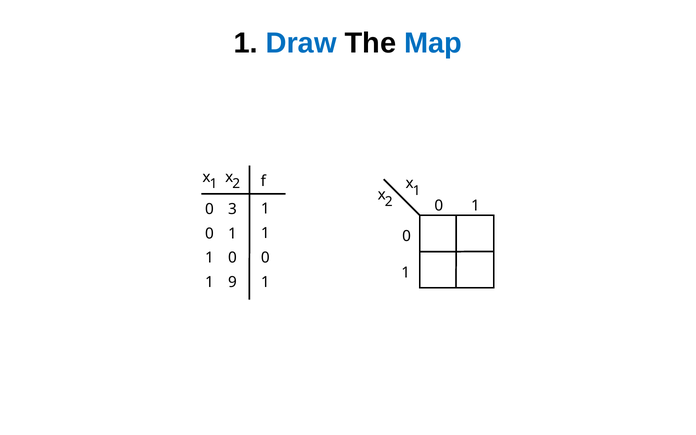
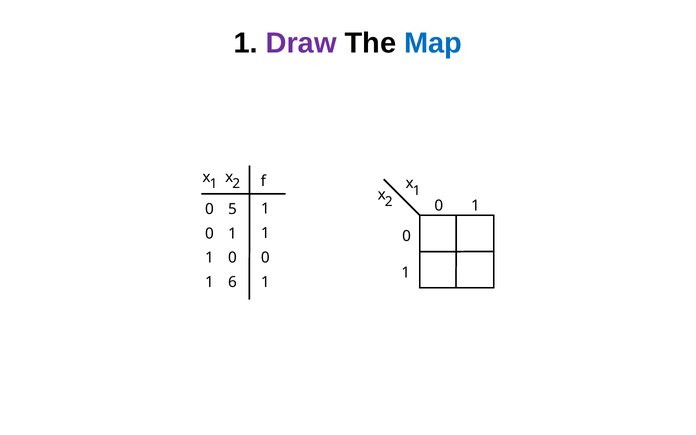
Draw colour: blue -> purple
3: 3 -> 5
9: 9 -> 6
